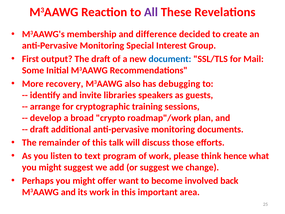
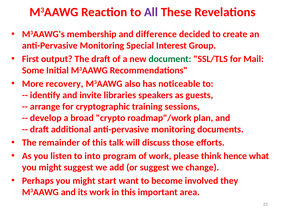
document colour: blue -> green
debugging: debugging -> noticeable
text: text -> into
offer: offer -> start
back: back -> they
